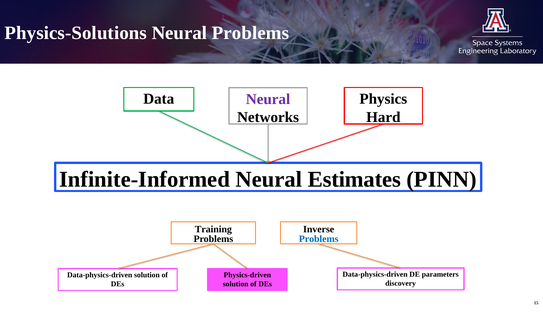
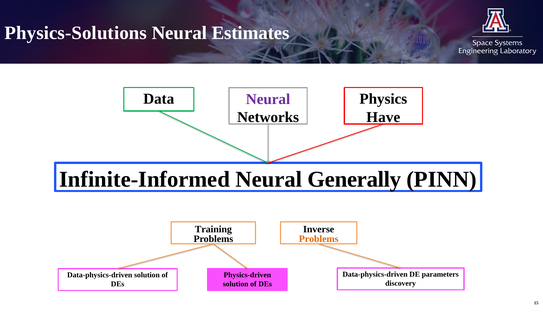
Neural Problems: Problems -> Estimates
Hard: Hard -> Have
Estimates: Estimates -> Generally
Problems at (319, 239) colour: blue -> orange
